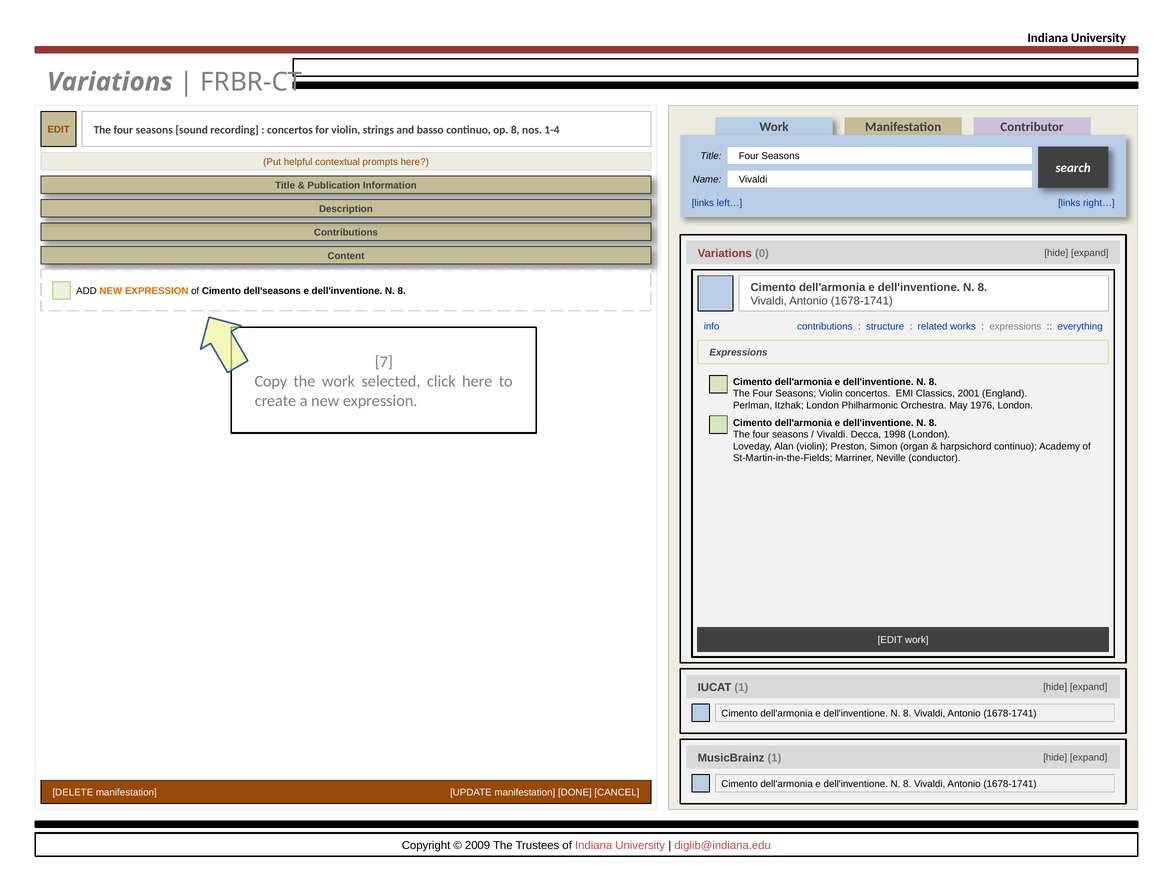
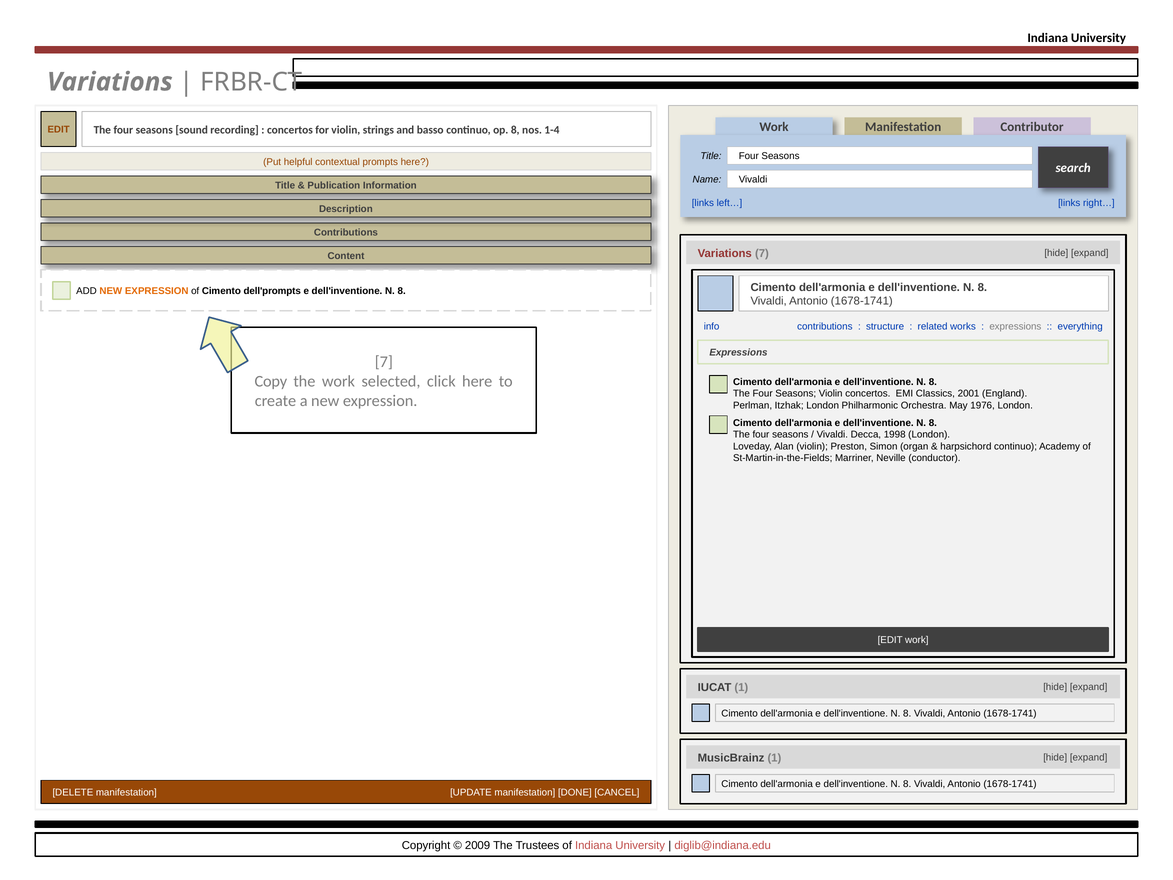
Variations 0: 0 -> 7
dell'seasons: dell'seasons -> dell'prompts
